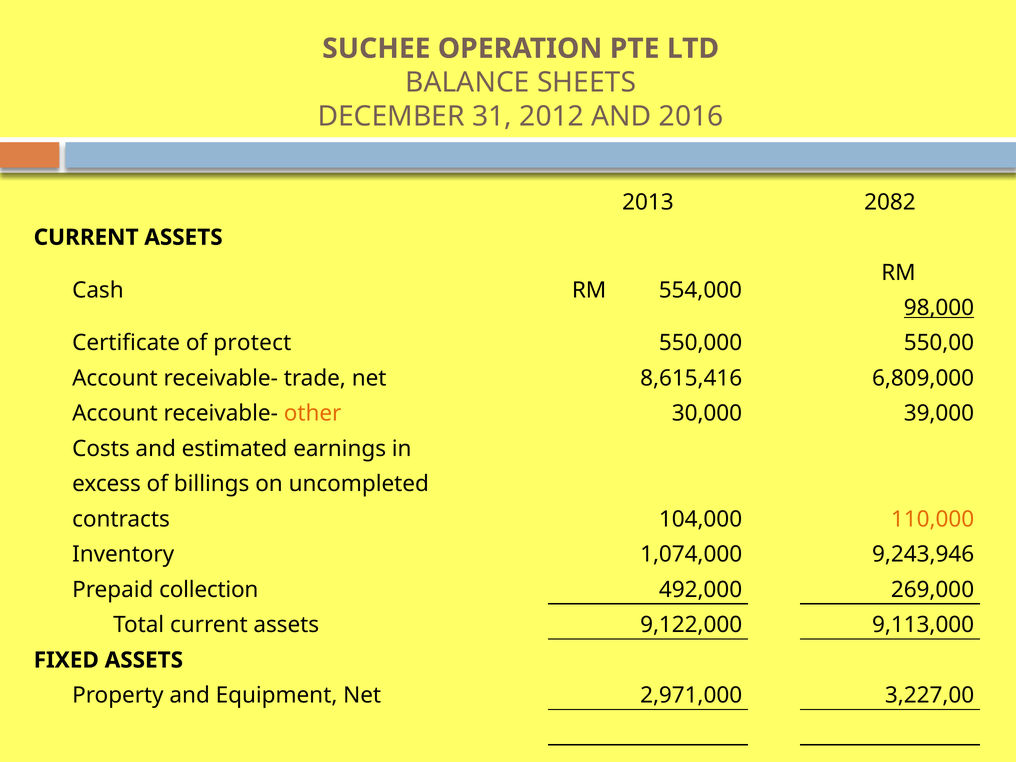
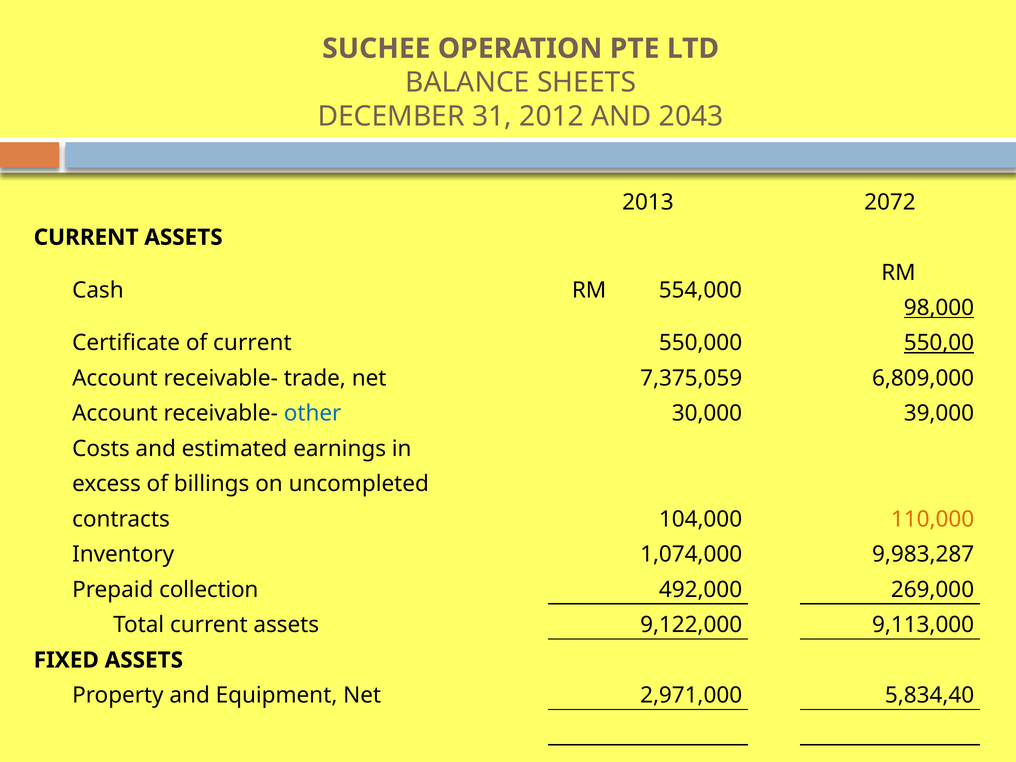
2016: 2016 -> 2043
2082: 2082 -> 2072
of protect: protect -> current
550,00 underline: none -> present
8,615,416: 8,615,416 -> 7,375,059
other colour: orange -> blue
9,243,946: 9,243,946 -> 9,983,287
3,227,00: 3,227,00 -> 5,834,40
